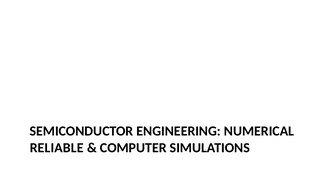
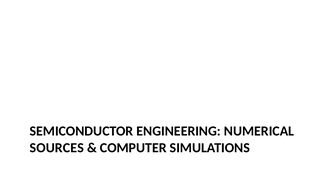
RELIABLE: RELIABLE -> SOURCES
